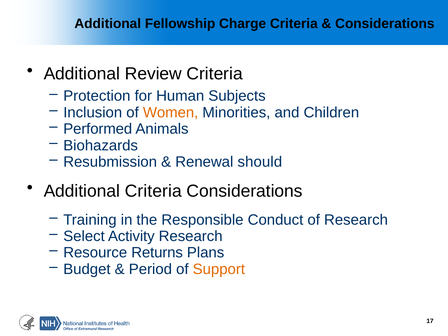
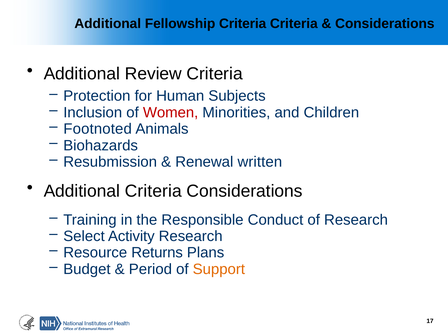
Fellowship Charge: Charge -> Criteria
Women colour: orange -> red
Performed: Performed -> Footnoted
should: should -> written
